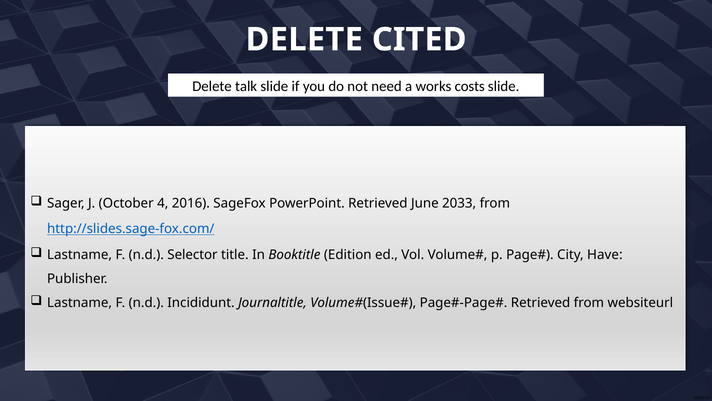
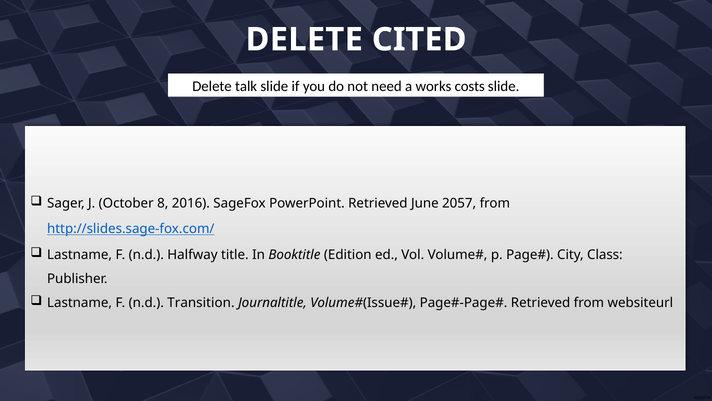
4: 4 -> 8
2033: 2033 -> 2057
Selector: Selector -> Halfway
Have: Have -> Class
Incididunt: Incididunt -> Transition
